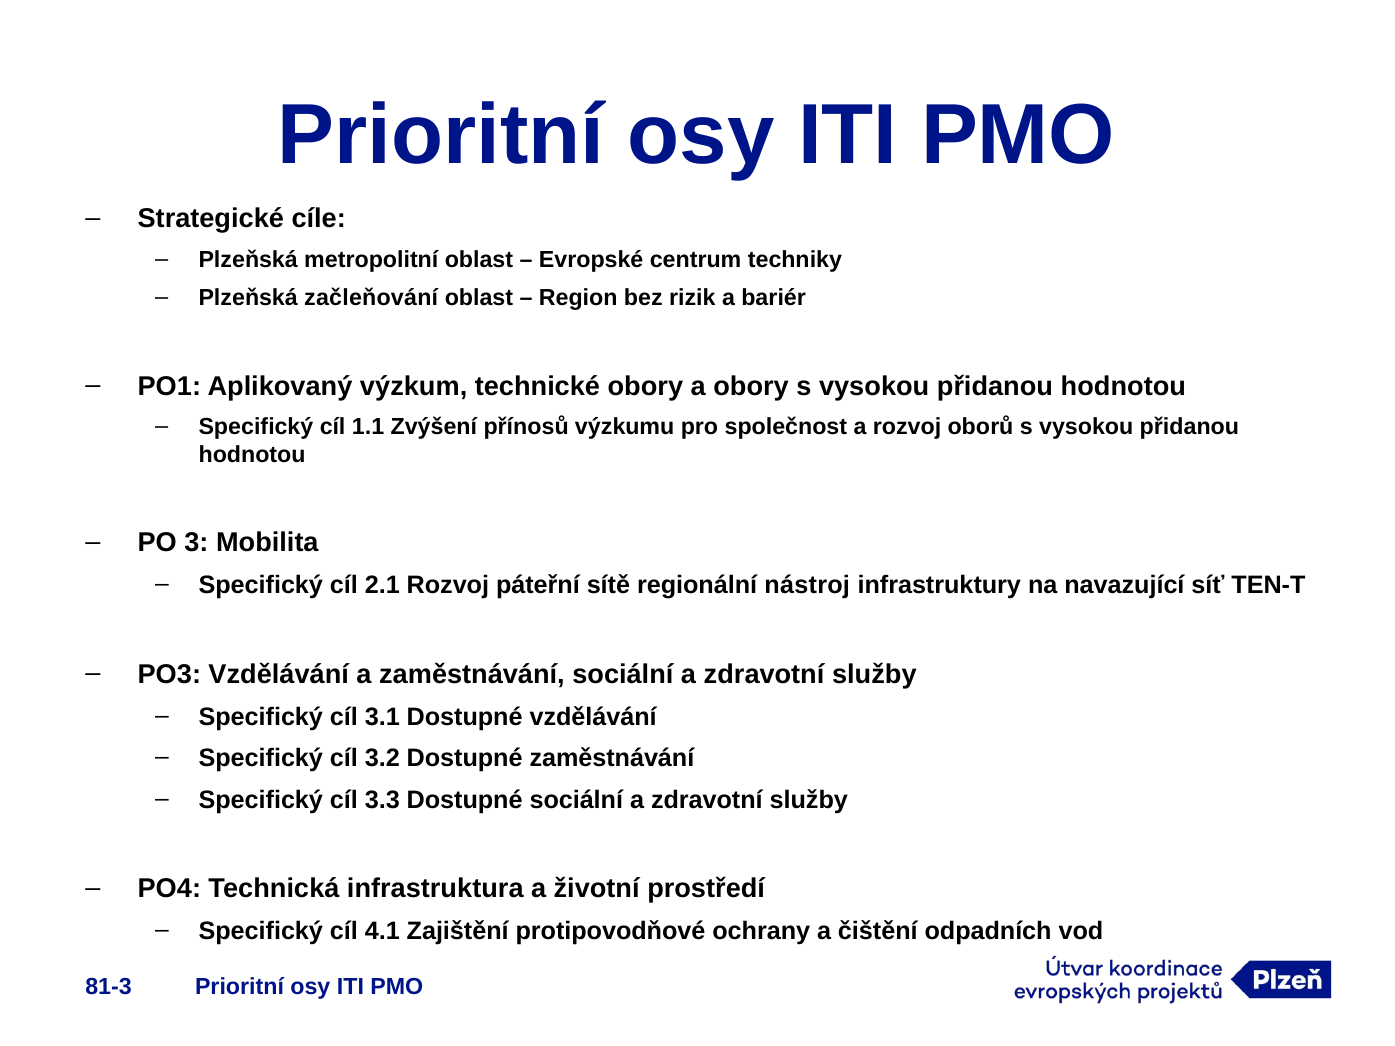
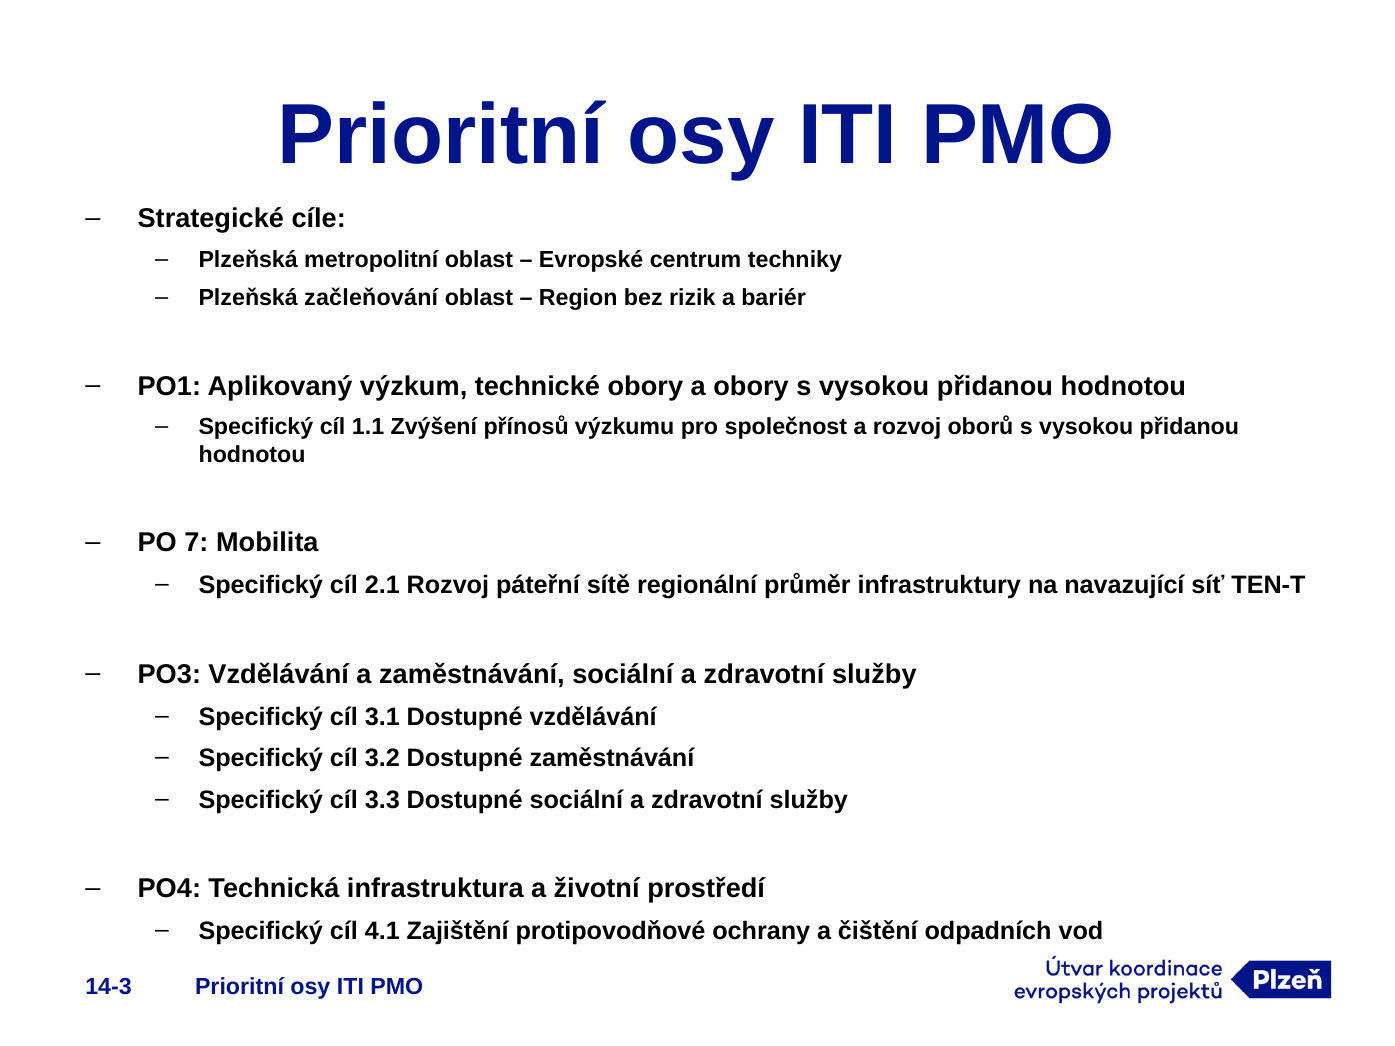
3: 3 -> 7
nástroj: nástroj -> průměr
81-3: 81-3 -> 14-3
